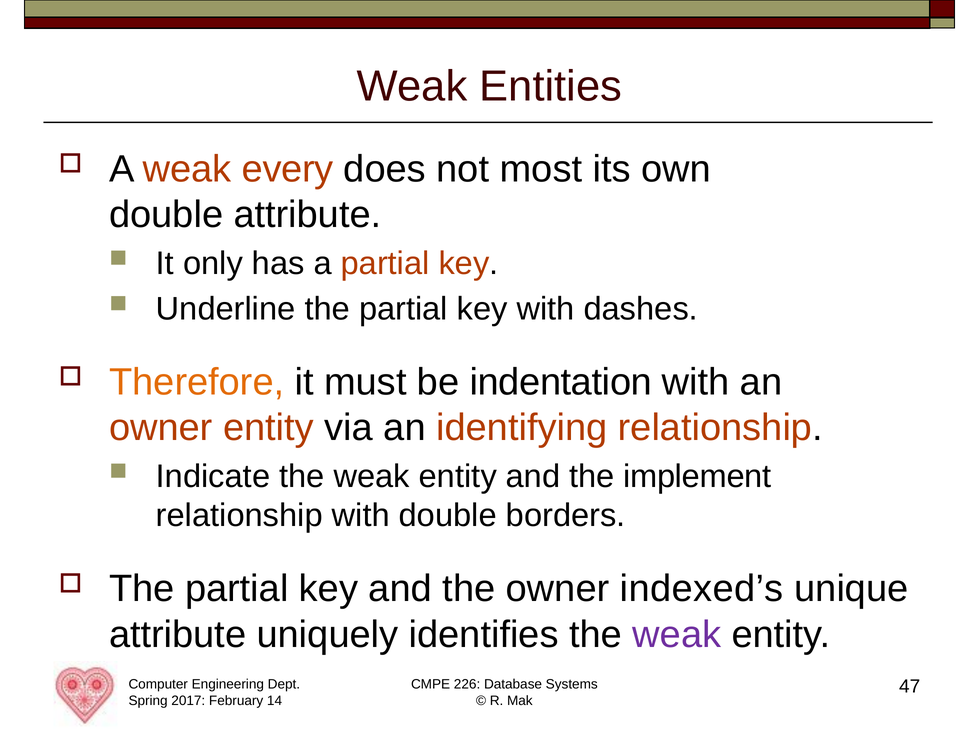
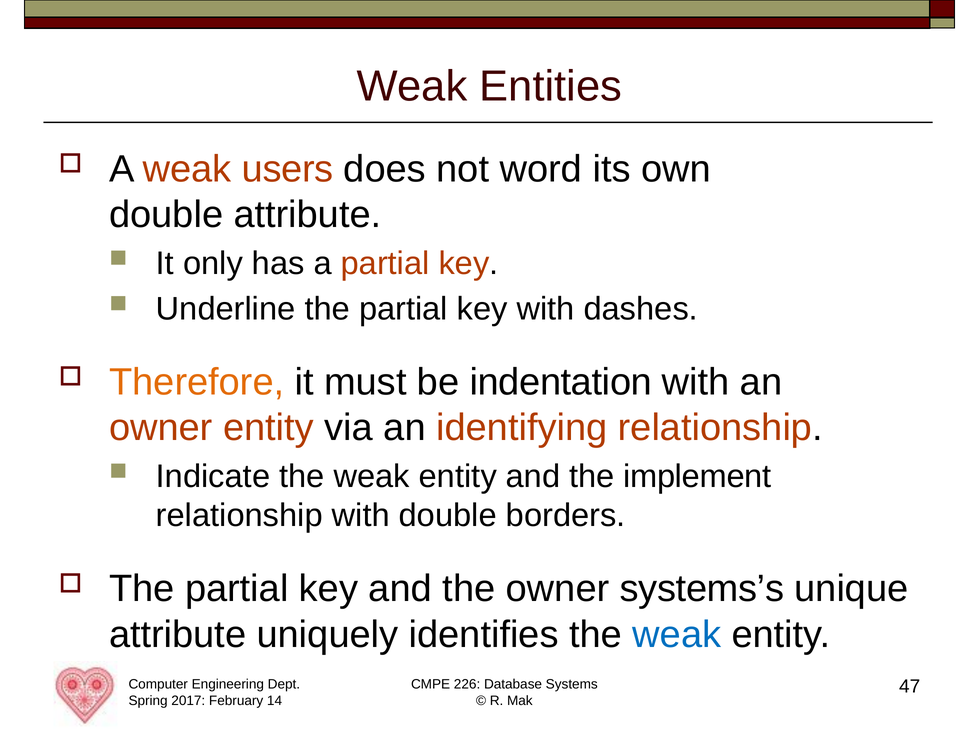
every: every -> users
most: most -> word
indexed’s: indexed’s -> systems’s
weak at (677, 635) colour: purple -> blue
